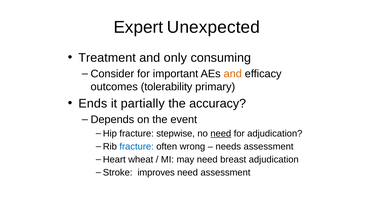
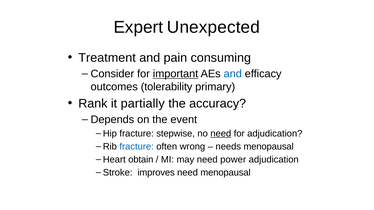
only: only -> pain
important underline: none -> present
and at (233, 74) colour: orange -> blue
Ends: Ends -> Rank
needs assessment: assessment -> menopausal
wheat: wheat -> obtain
breast: breast -> power
need assessment: assessment -> menopausal
